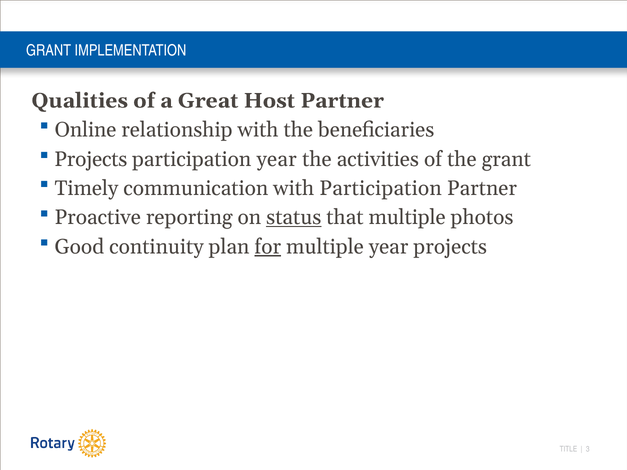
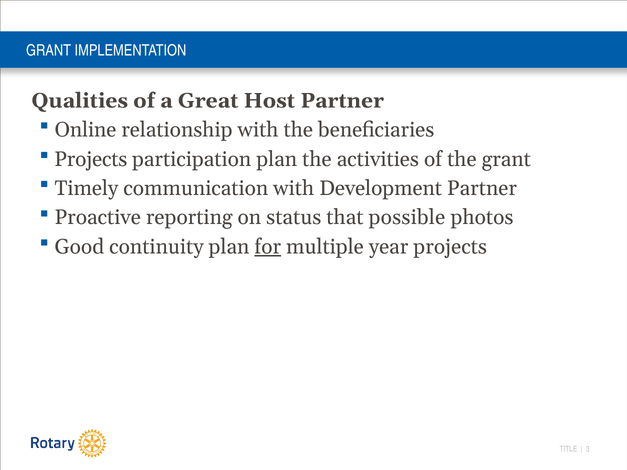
participation year: year -> plan
with Participation: Participation -> Development
status underline: present -> none
that multiple: multiple -> possible
